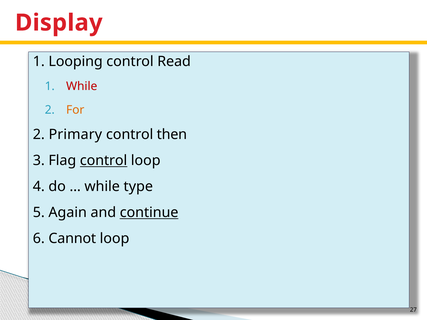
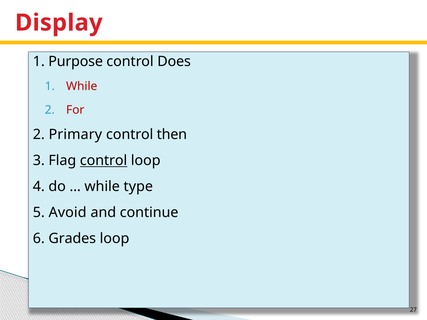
Looping: Looping -> Purpose
Read: Read -> Does
For colour: orange -> red
Again: Again -> Avoid
continue underline: present -> none
Cannot: Cannot -> Grades
